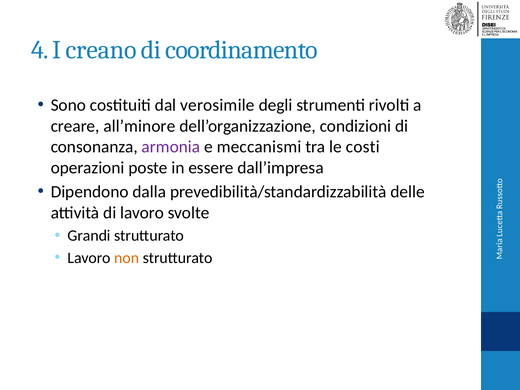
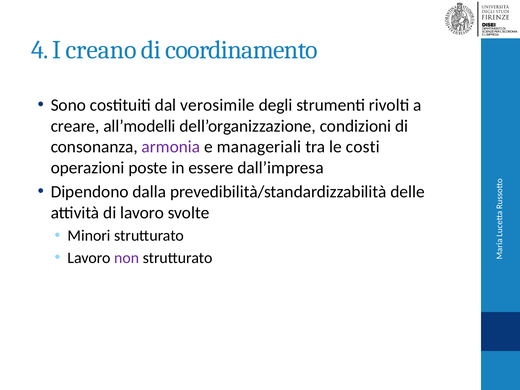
all’minore: all’minore -> all’modelli
meccanismi: meccanismi -> manageriali
Grandi: Grandi -> Minori
non colour: orange -> purple
